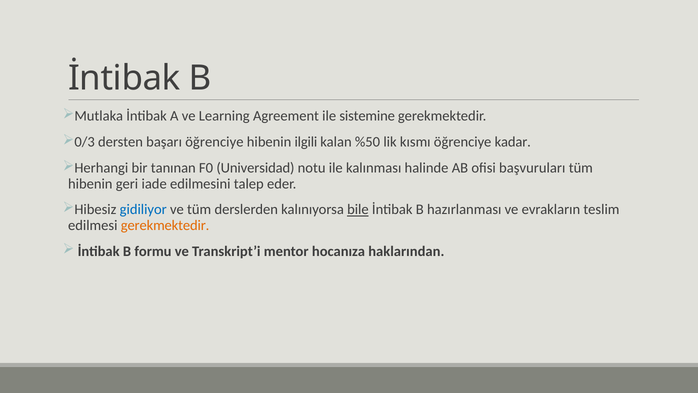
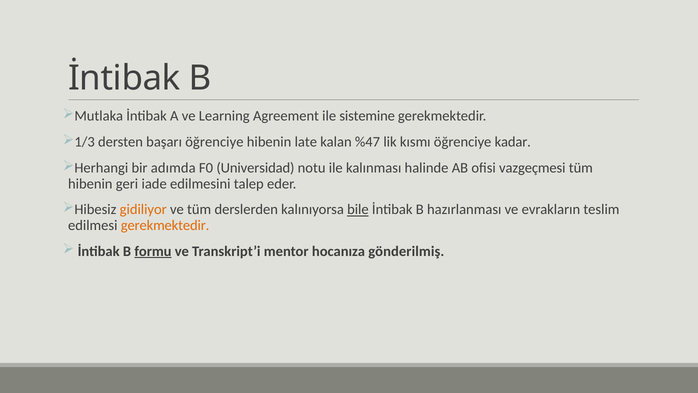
0/3: 0/3 -> 1/3
ilgili: ilgili -> late
%50: %50 -> %47
tanınan: tanınan -> adımda
başvuruları: başvuruları -> vazgeçmesi
gidiliyor colour: blue -> orange
formu underline: none -> present
haklarından: haklarından -> gönderilmiş
